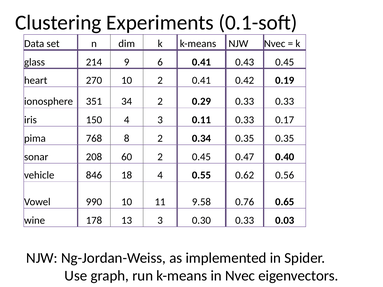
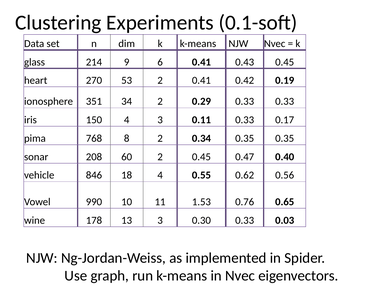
270 10: 10 -> 53
9.58: 9.58 -> 1.53
